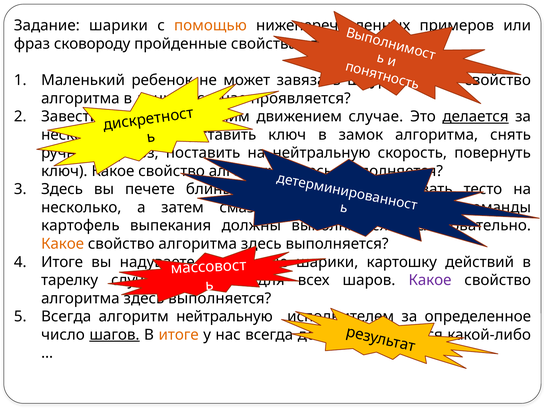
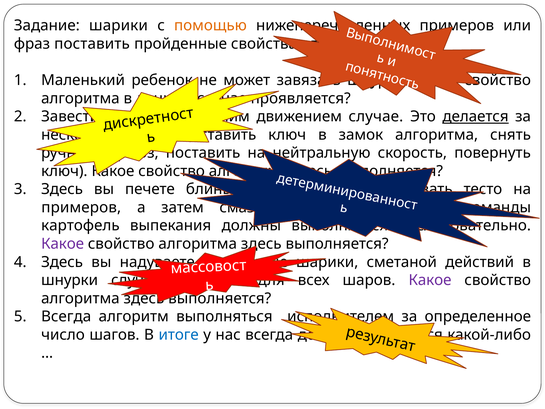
фраз сковороду: сковороду -> поставить
несколько at (81, 207): несколько -> примеров
Какое at (63, 244) colour: orange -> purple
Итоге at (62, 262): Итоге -> Здесь
картошку: картошку -> сметаной
тарелку at (70, 280): тарелку -> шнурки
алгоритм нейтральную: нейтральную -> выполняться
шагов at (114, 335) underline: present -> none
итоге at (179, 335) colour: orange -> blue
